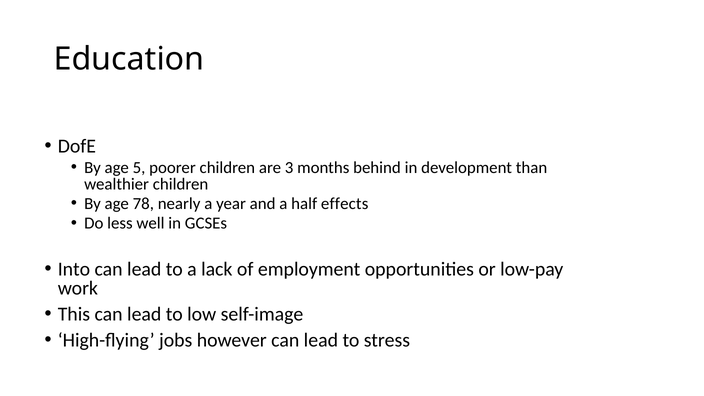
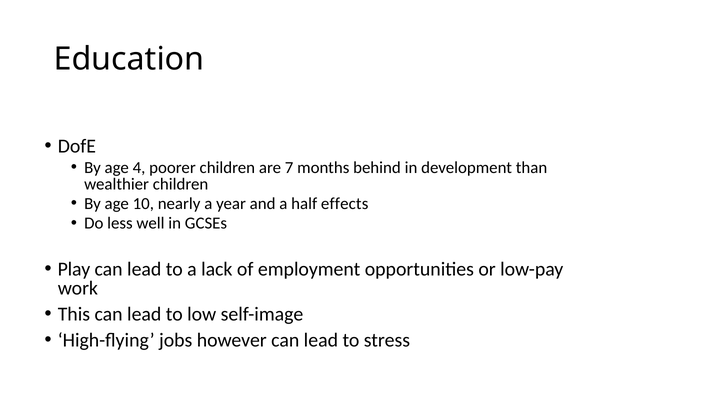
5: 5 -> 4
3: 3 -> 7
78: 78 -> 10
Into: Into -> Play
